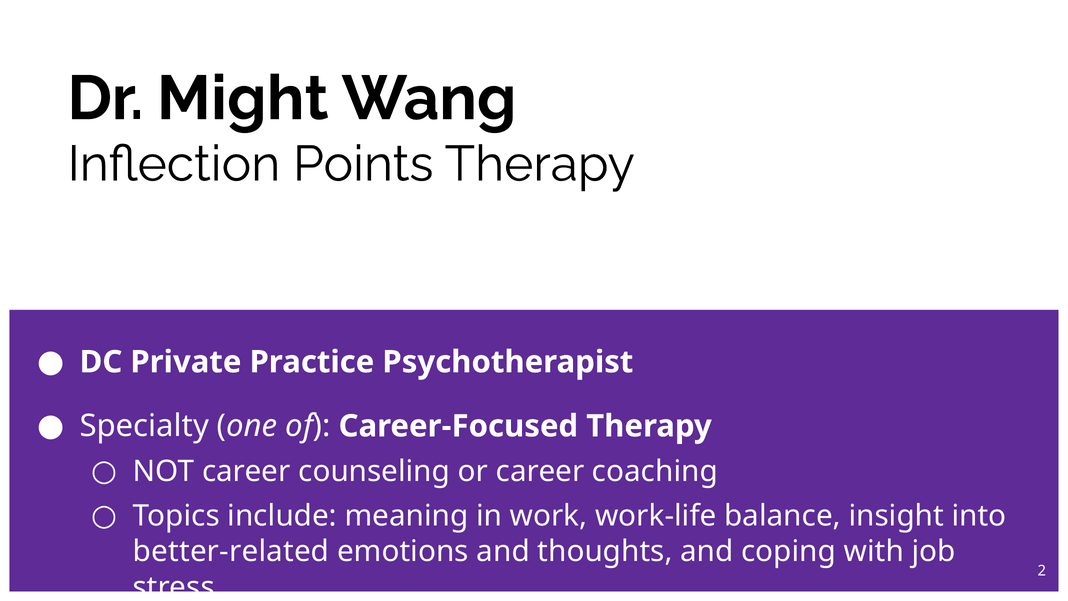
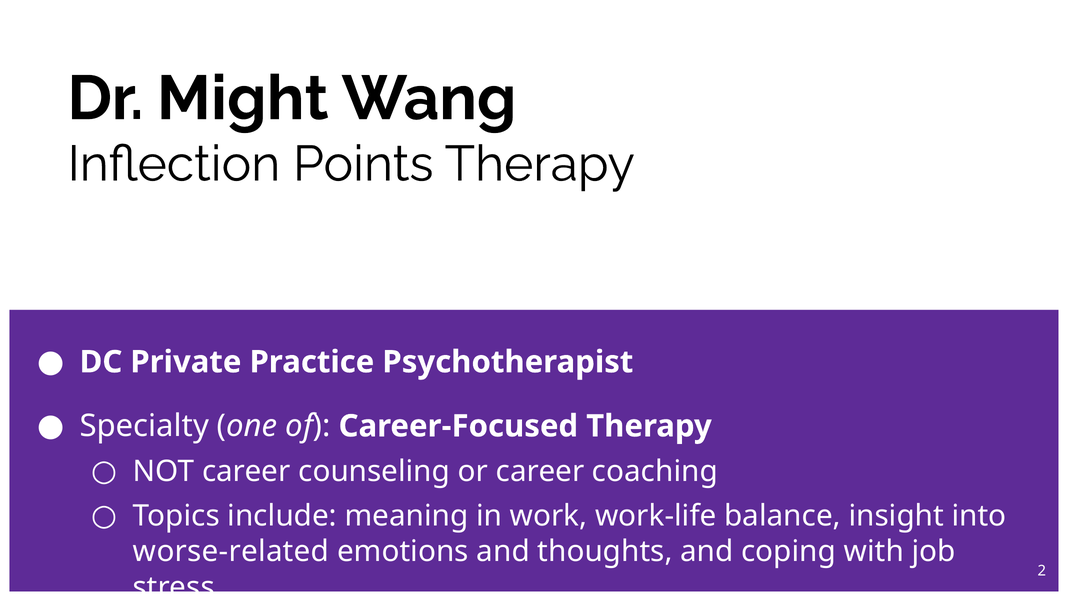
better-related: better-related -> worse-related
